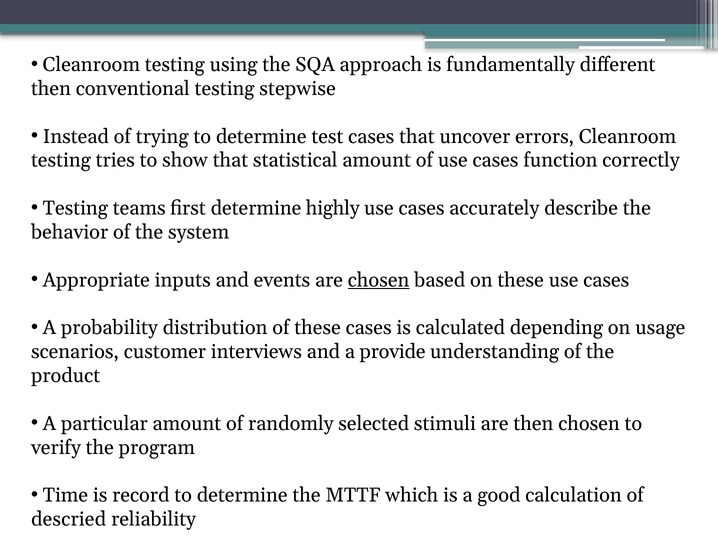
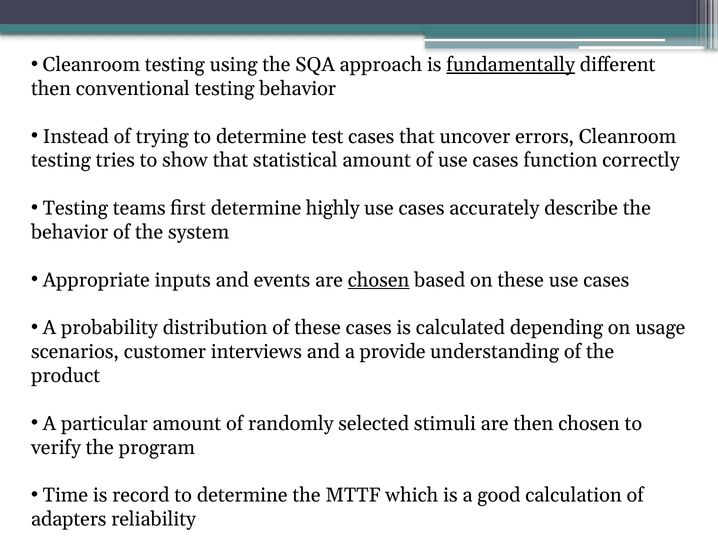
fundamentally underline: none -> present
testing stepwise: stepwise -> behavior
descried: descried -> adapters
